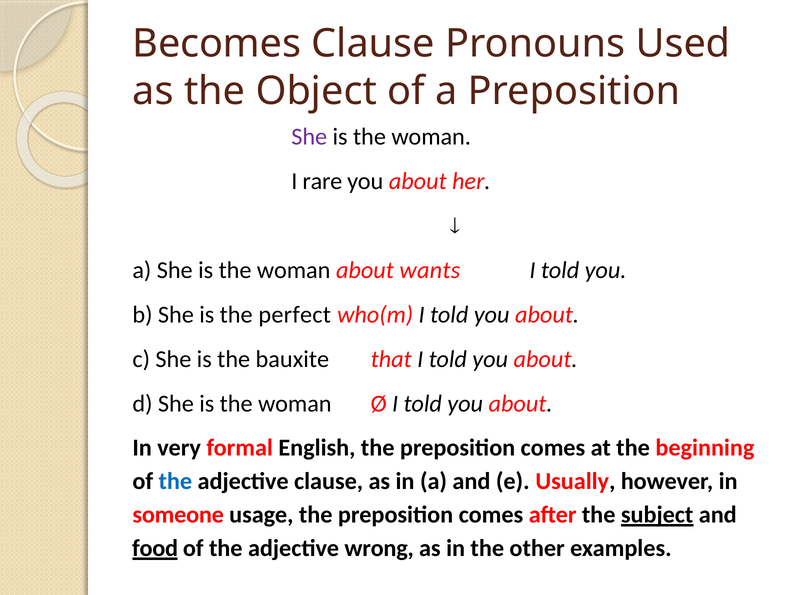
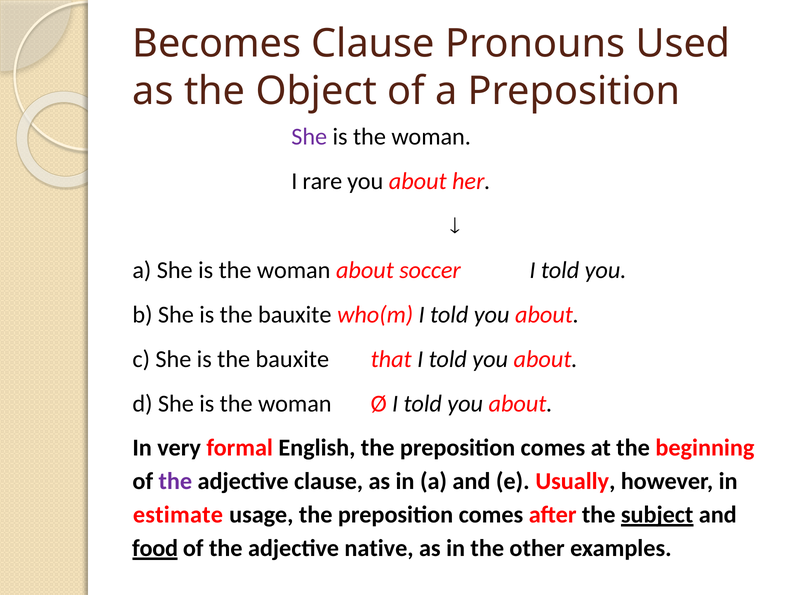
wants: wants -> soccer
perfect at (295, 315): perfect -> bauxite
the at (175, 482) colour: blue -> purple
someone: someone -> estimate
wrong: wrong -> native
